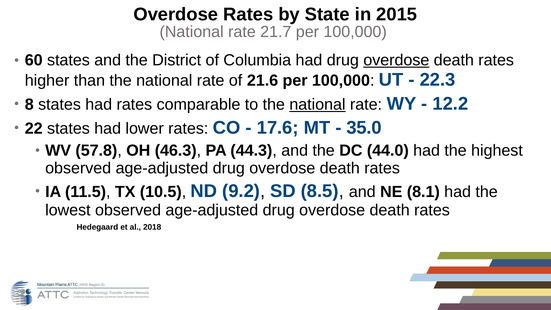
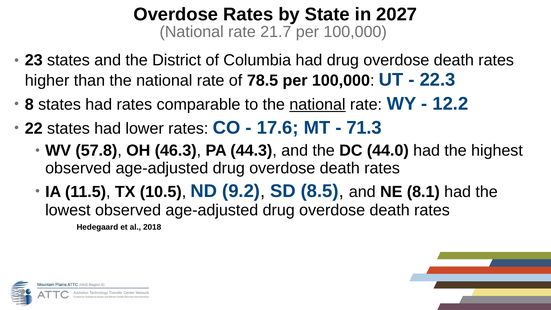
2015: 2015 -> 2027
60: 60 -> 23
overdose at (396, 60) underline: present -> none
21.6: 21.6 -> 78.5
35.0: 35.0 -> 71.3
